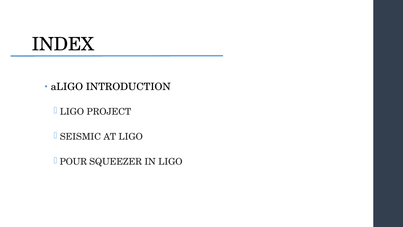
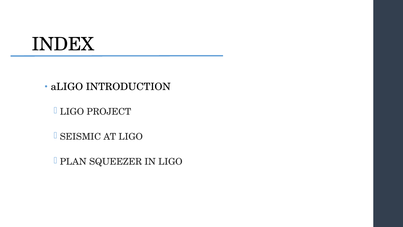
POUR: POUR -> PLAN
